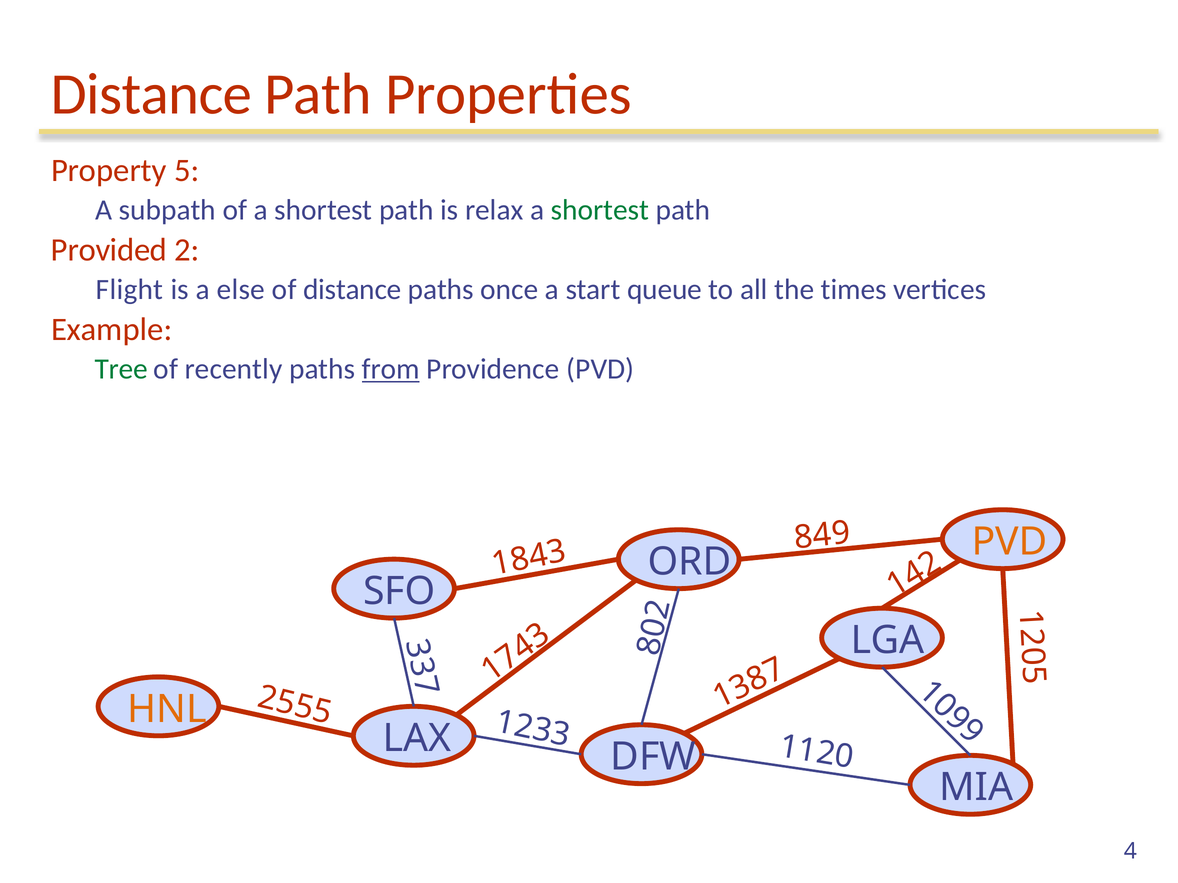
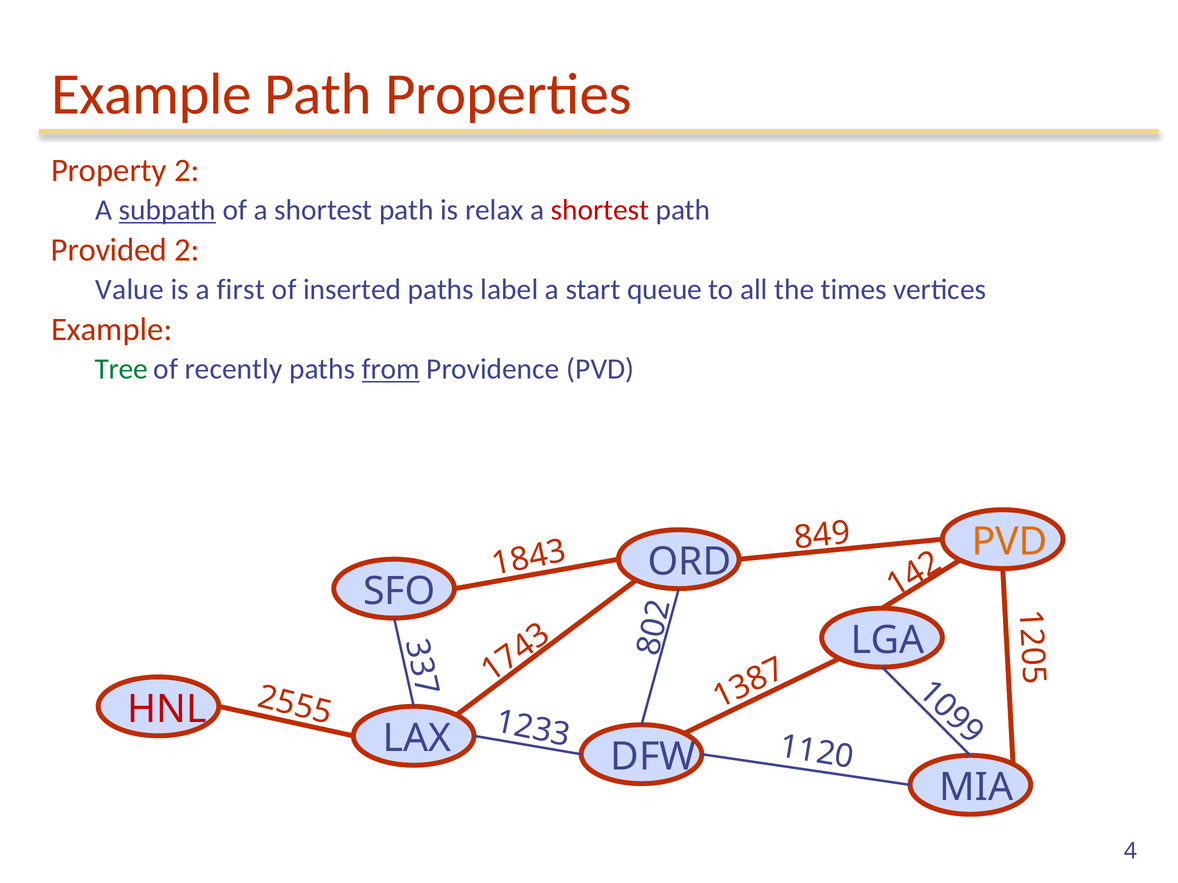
Distance at (151, 95): Distance -> Example
Property 5: 5 -> 2
subpath underline: none -> present
shortest at (600, 210) colour: green -> red
Flight: Flight -> Value
else: else -> first
of distance: distance -> inserted
once: once -> label
HNL colour: orange -> red
